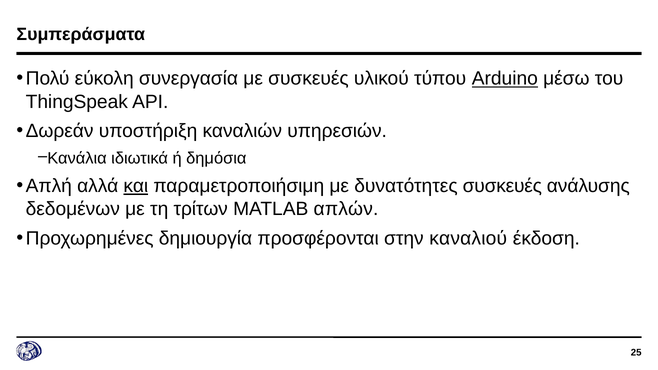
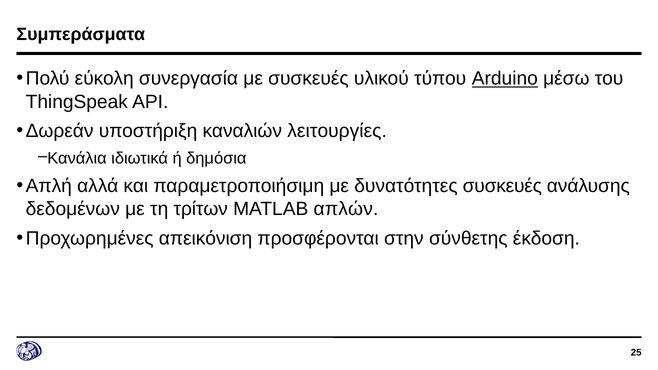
υπηρεσιών: υπηρεσιών -> λειτουργίες
και underline: present -> none
δημιουργία: δημιουργία -> απεικόνιση
καναλιού: καναλιού -> σύνθετης
